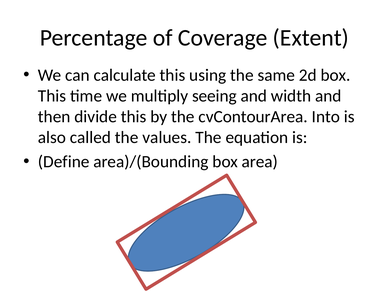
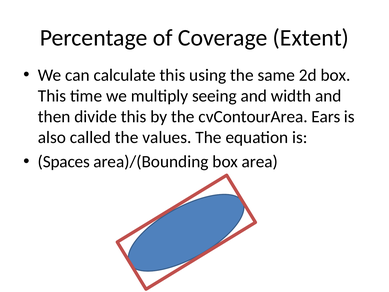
Into: Into -> Ears
Define: Define -> Spaces
